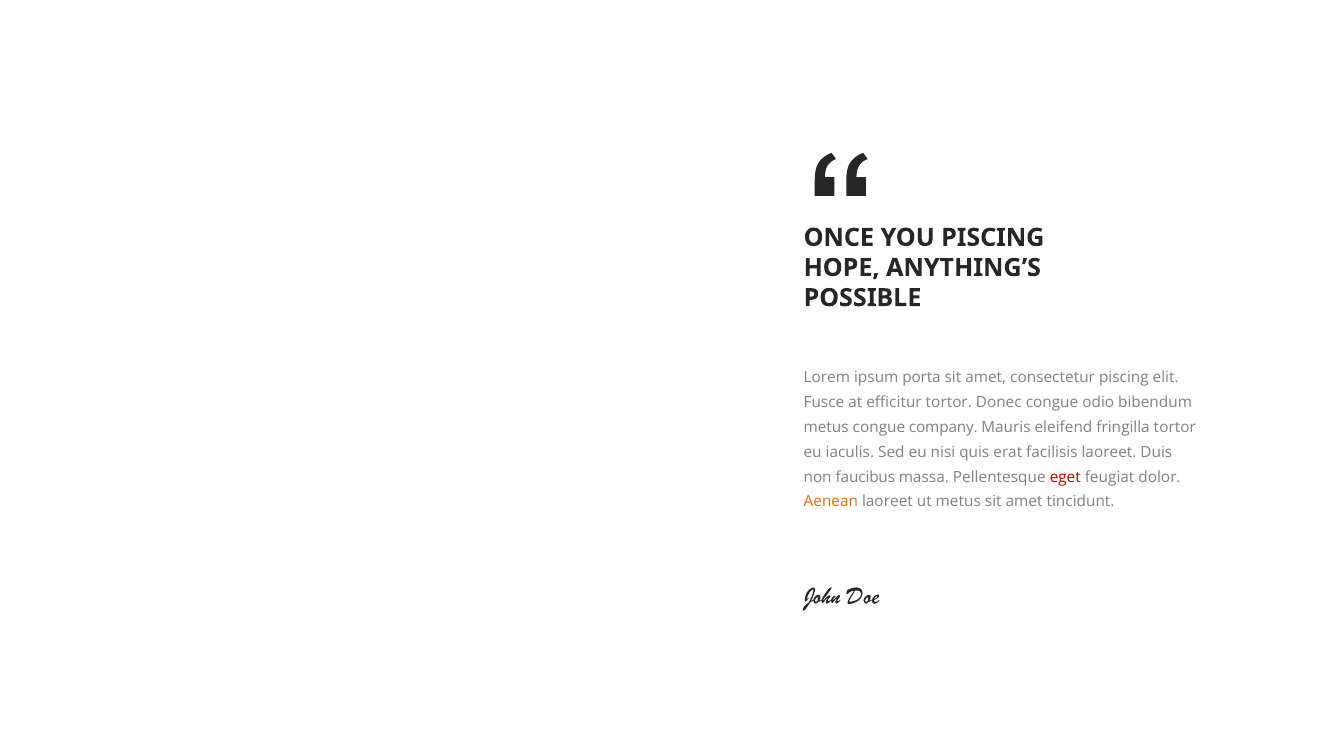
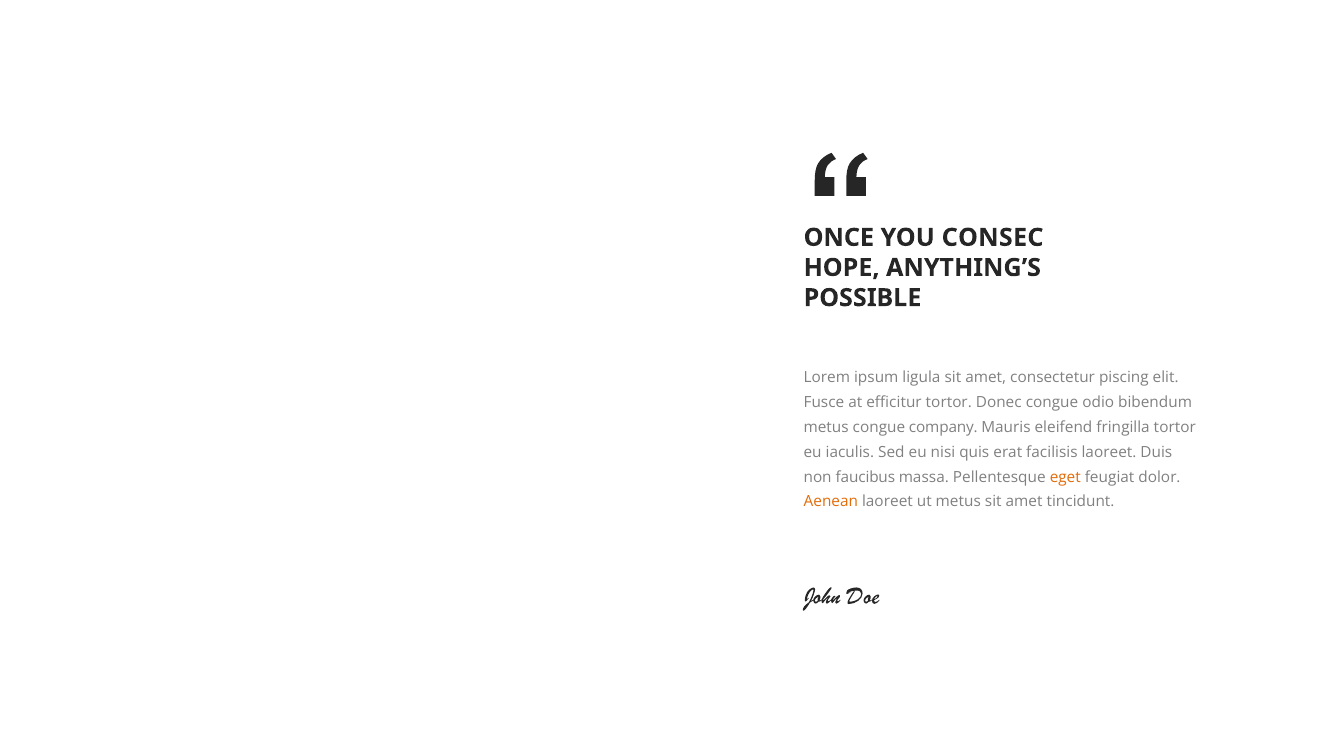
YOU PISCING: PISCING -> CONSEC
porta: porta -> ligula
eget colour: red -> orange
